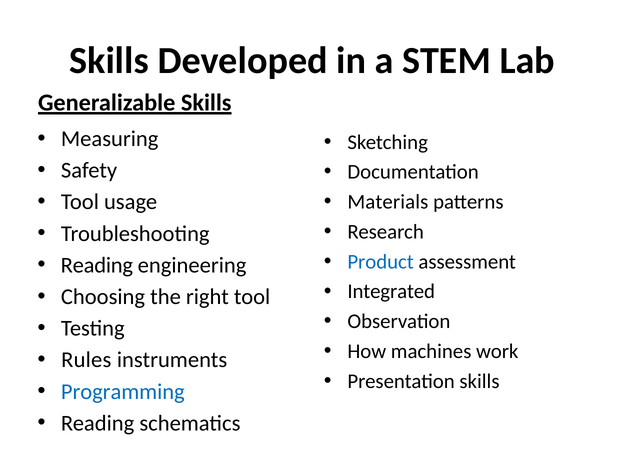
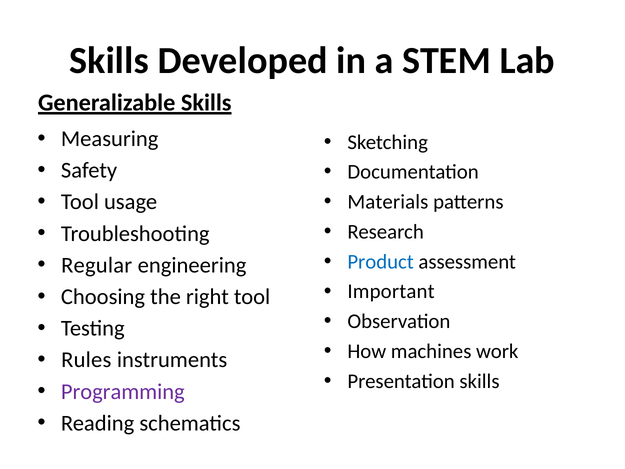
Reading at (97, 265): Reading -> Regular
Integrated: Integrated -> Important
Programming colour: blue -> purple
